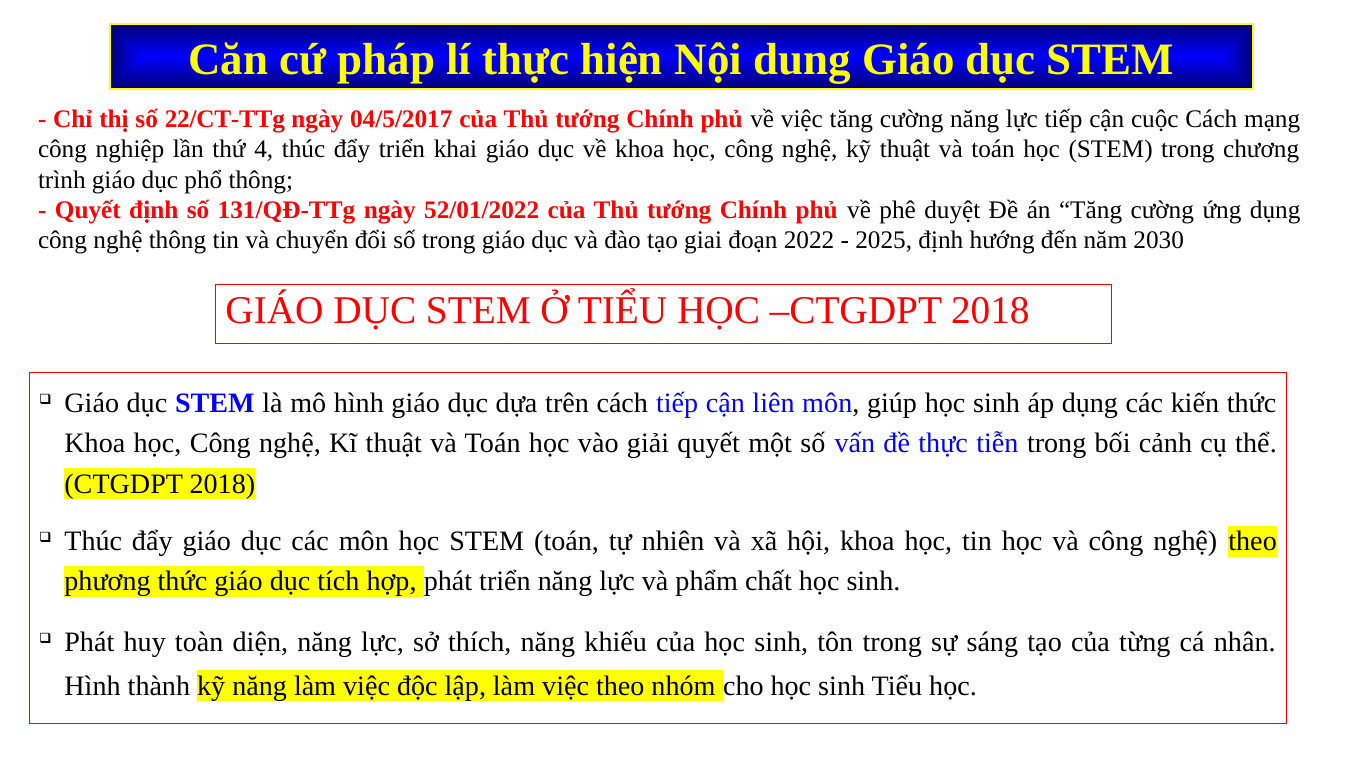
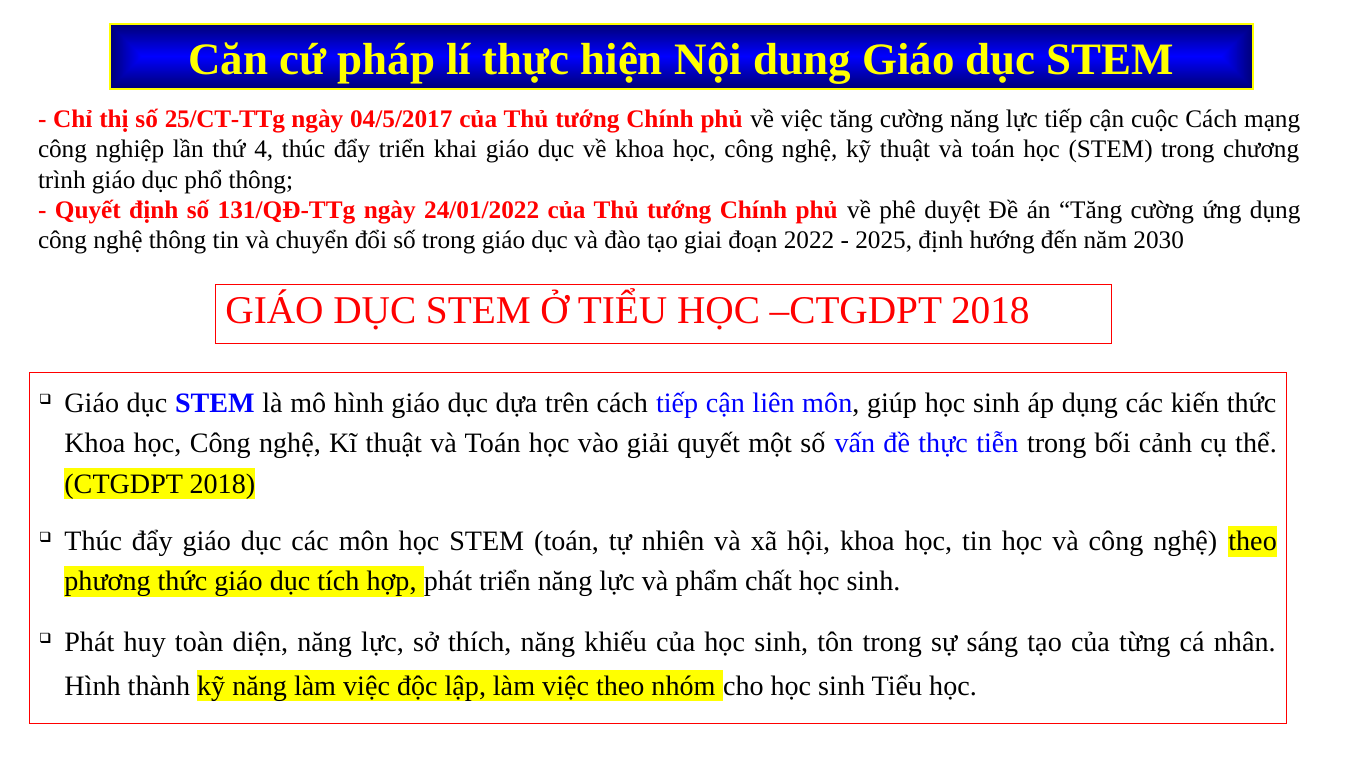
22/CT-TTg: 22/CT-TTg -> 25/CT-TTg
52/01/2022: 52/01/2022 -> 24/01/2022
